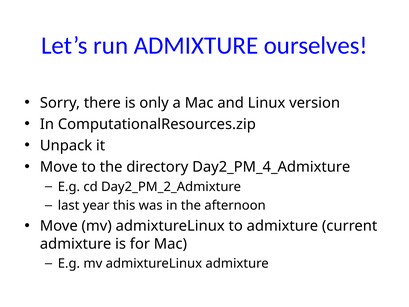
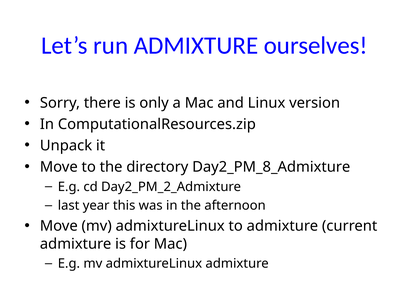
Day2_PM_4_Admixture: Day2_PM_4_Admixture -> Day2_PM_8_Admixture
